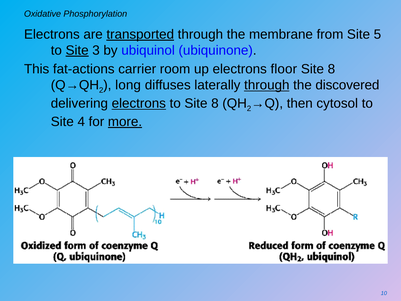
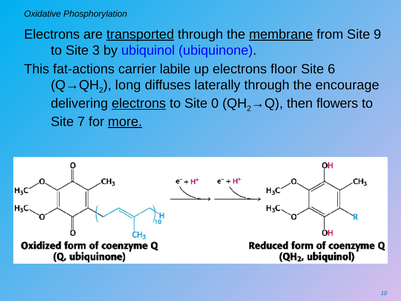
membrane underline: none -> present
5: 5 -> 9
Site at (77, 50) underline: present -> none
room: room -> labile
8 at (331, 69): 8 -> 6
through at (267, 85) underline: present -> none
discovered: discovered -> encourage
to Site 8: 8 -> 0
cytosol: cytosol -> flowers
4: 4 -> 7
